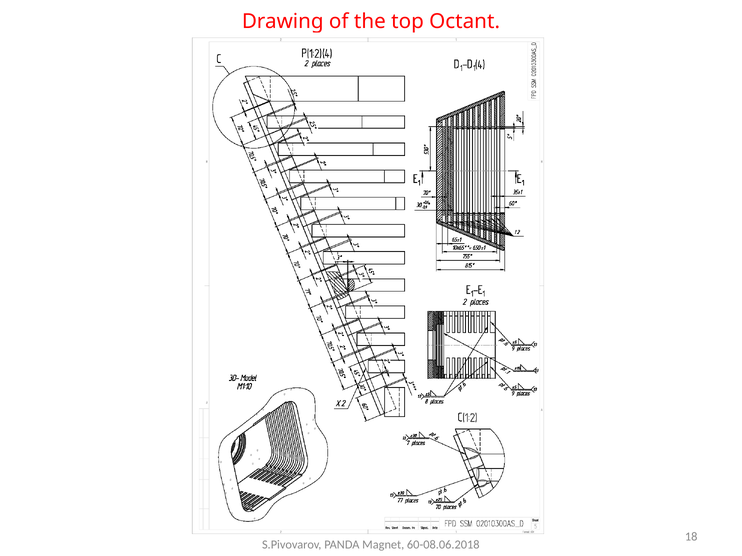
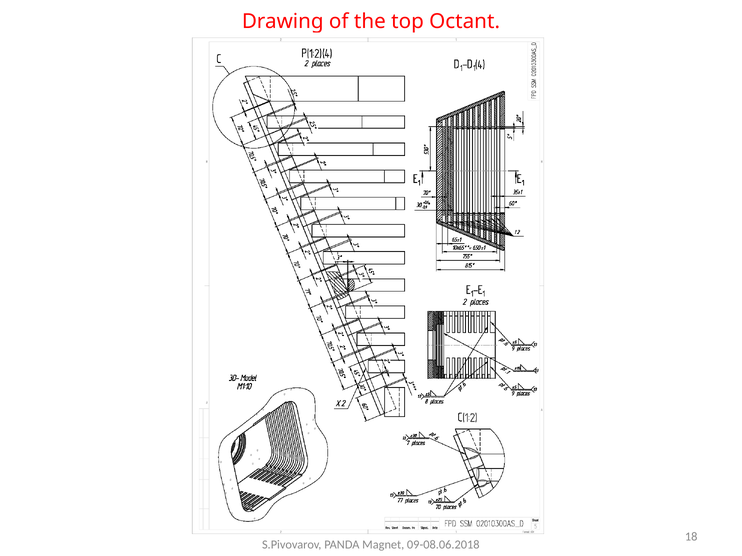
60-08.06.2018: 60-08.06.2018 -> 09-08.06.2018
